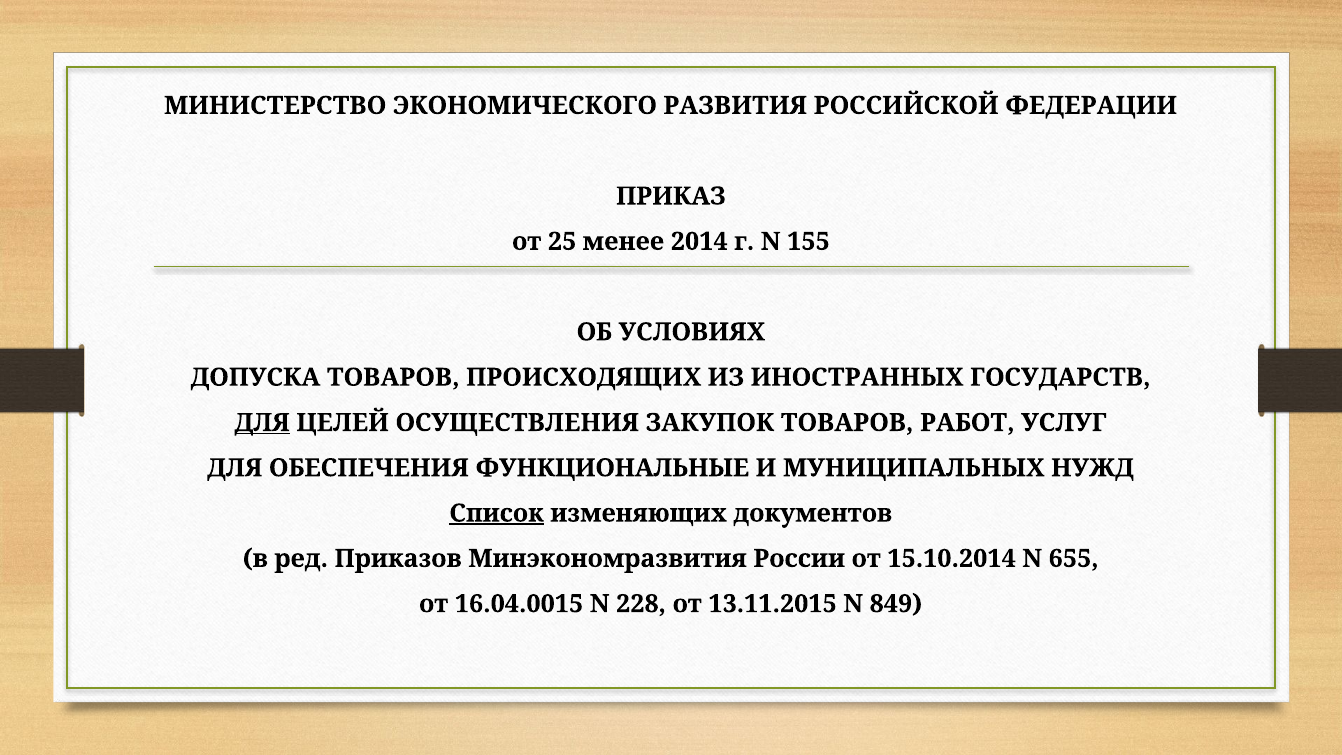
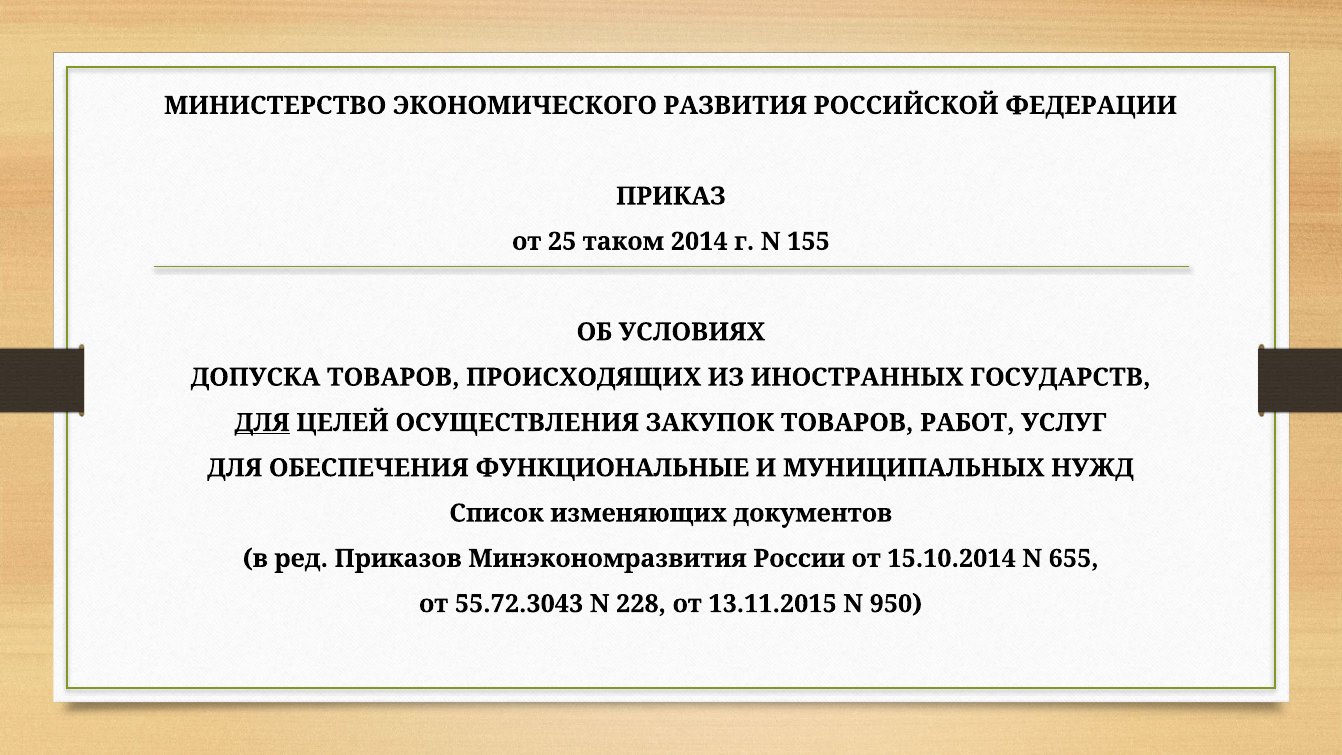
менее: менее -> таком
Список underline: present -> none
16.04.0015: 16.04.0015 -> 55.72.3043
849: 849 -> 950
